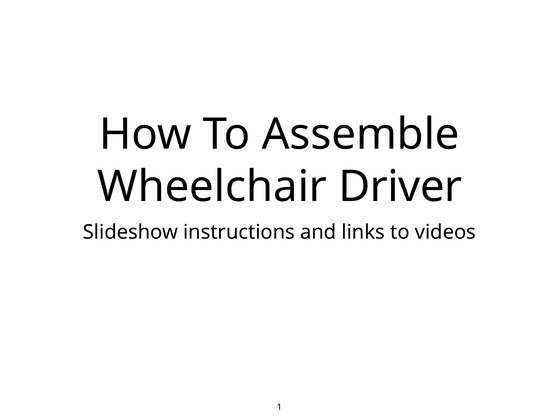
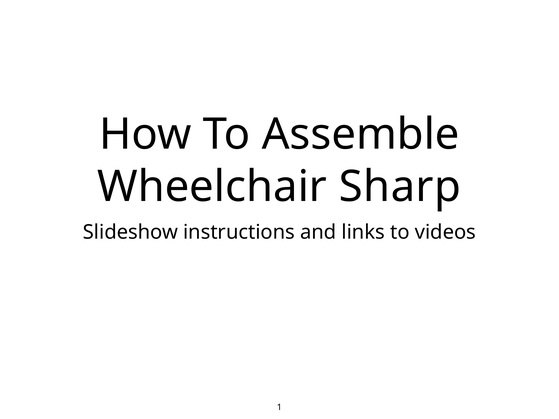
Driver: Driver -> Sharp
